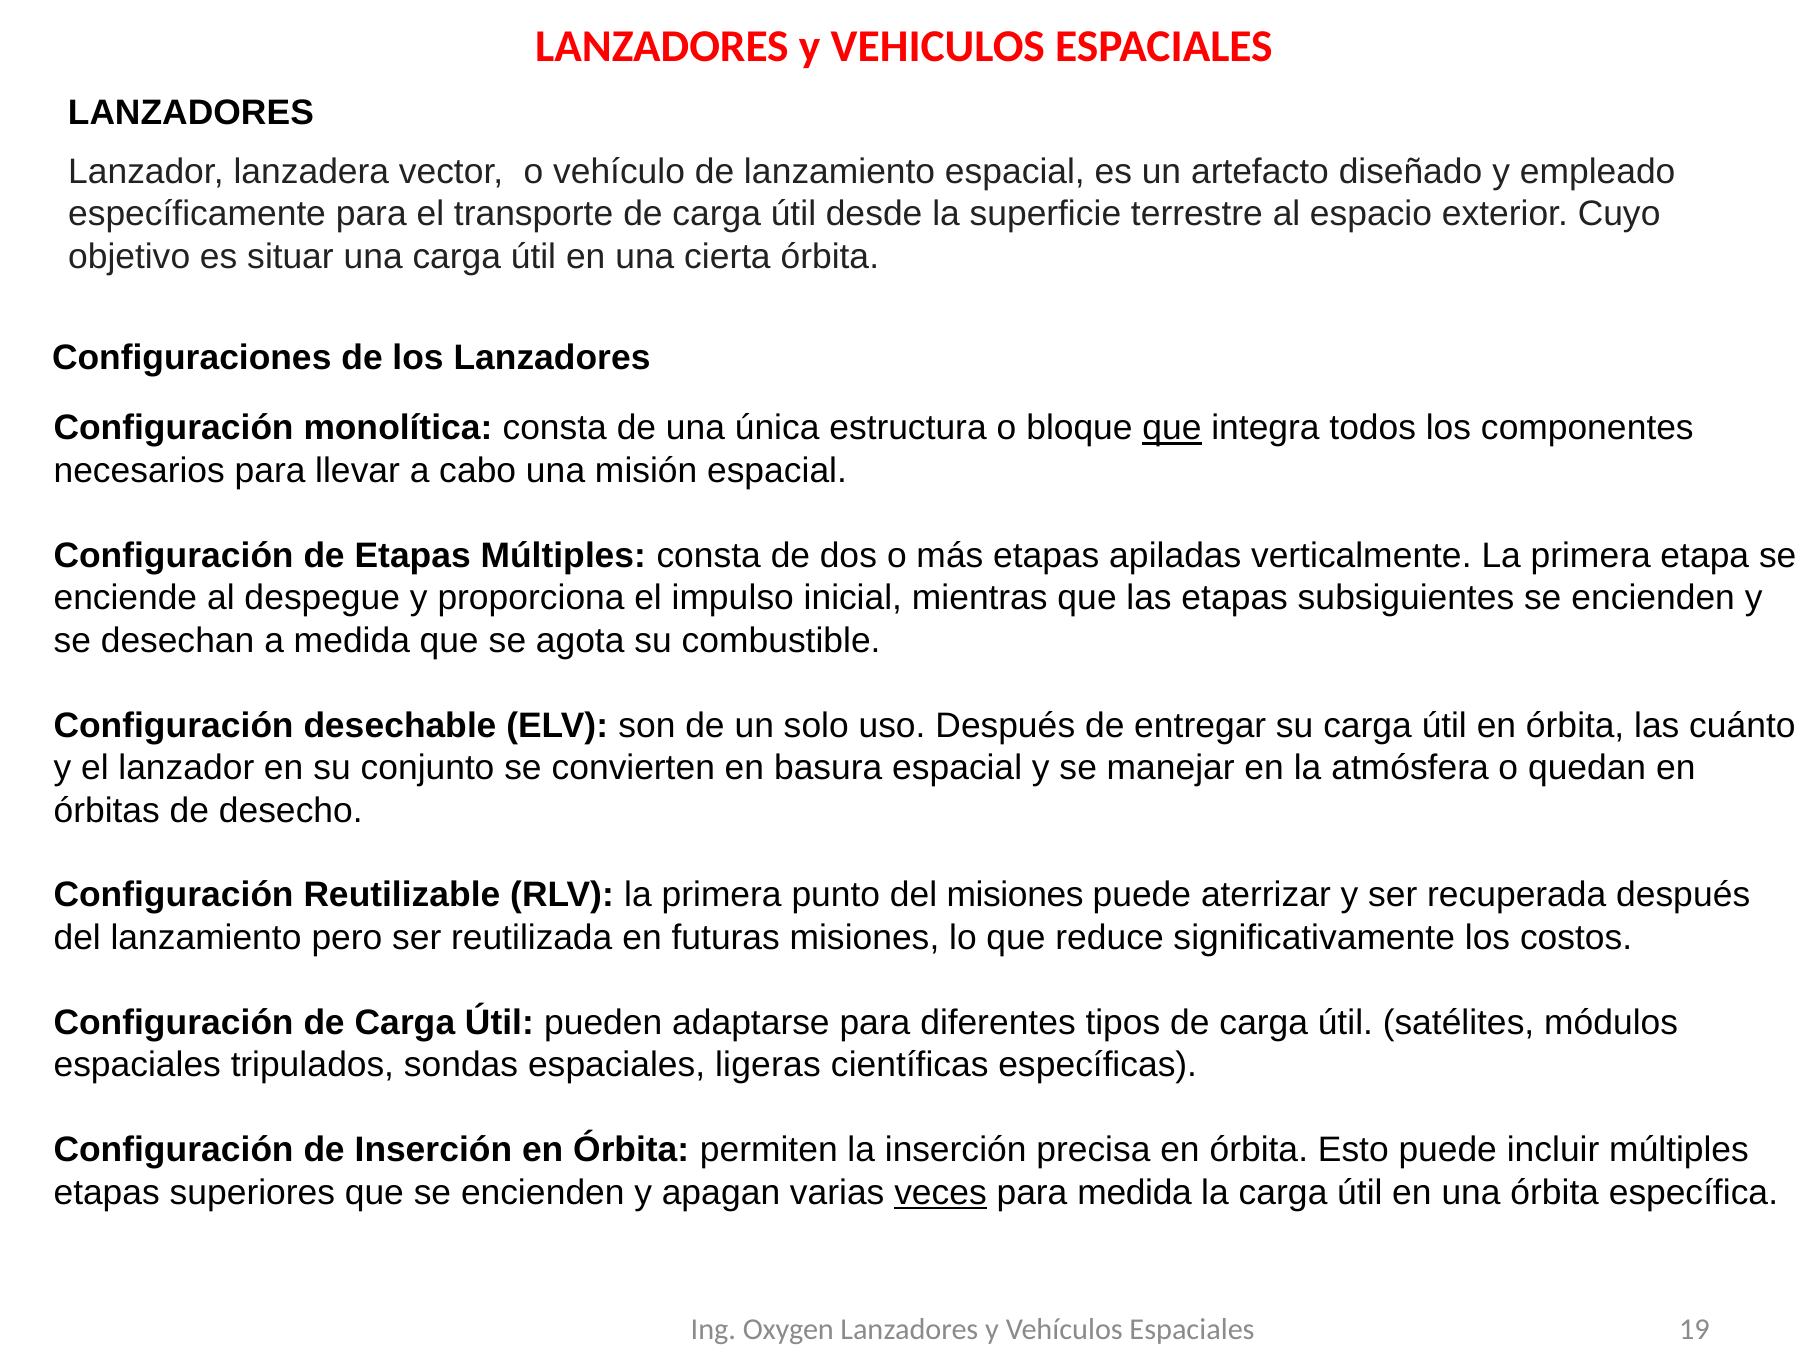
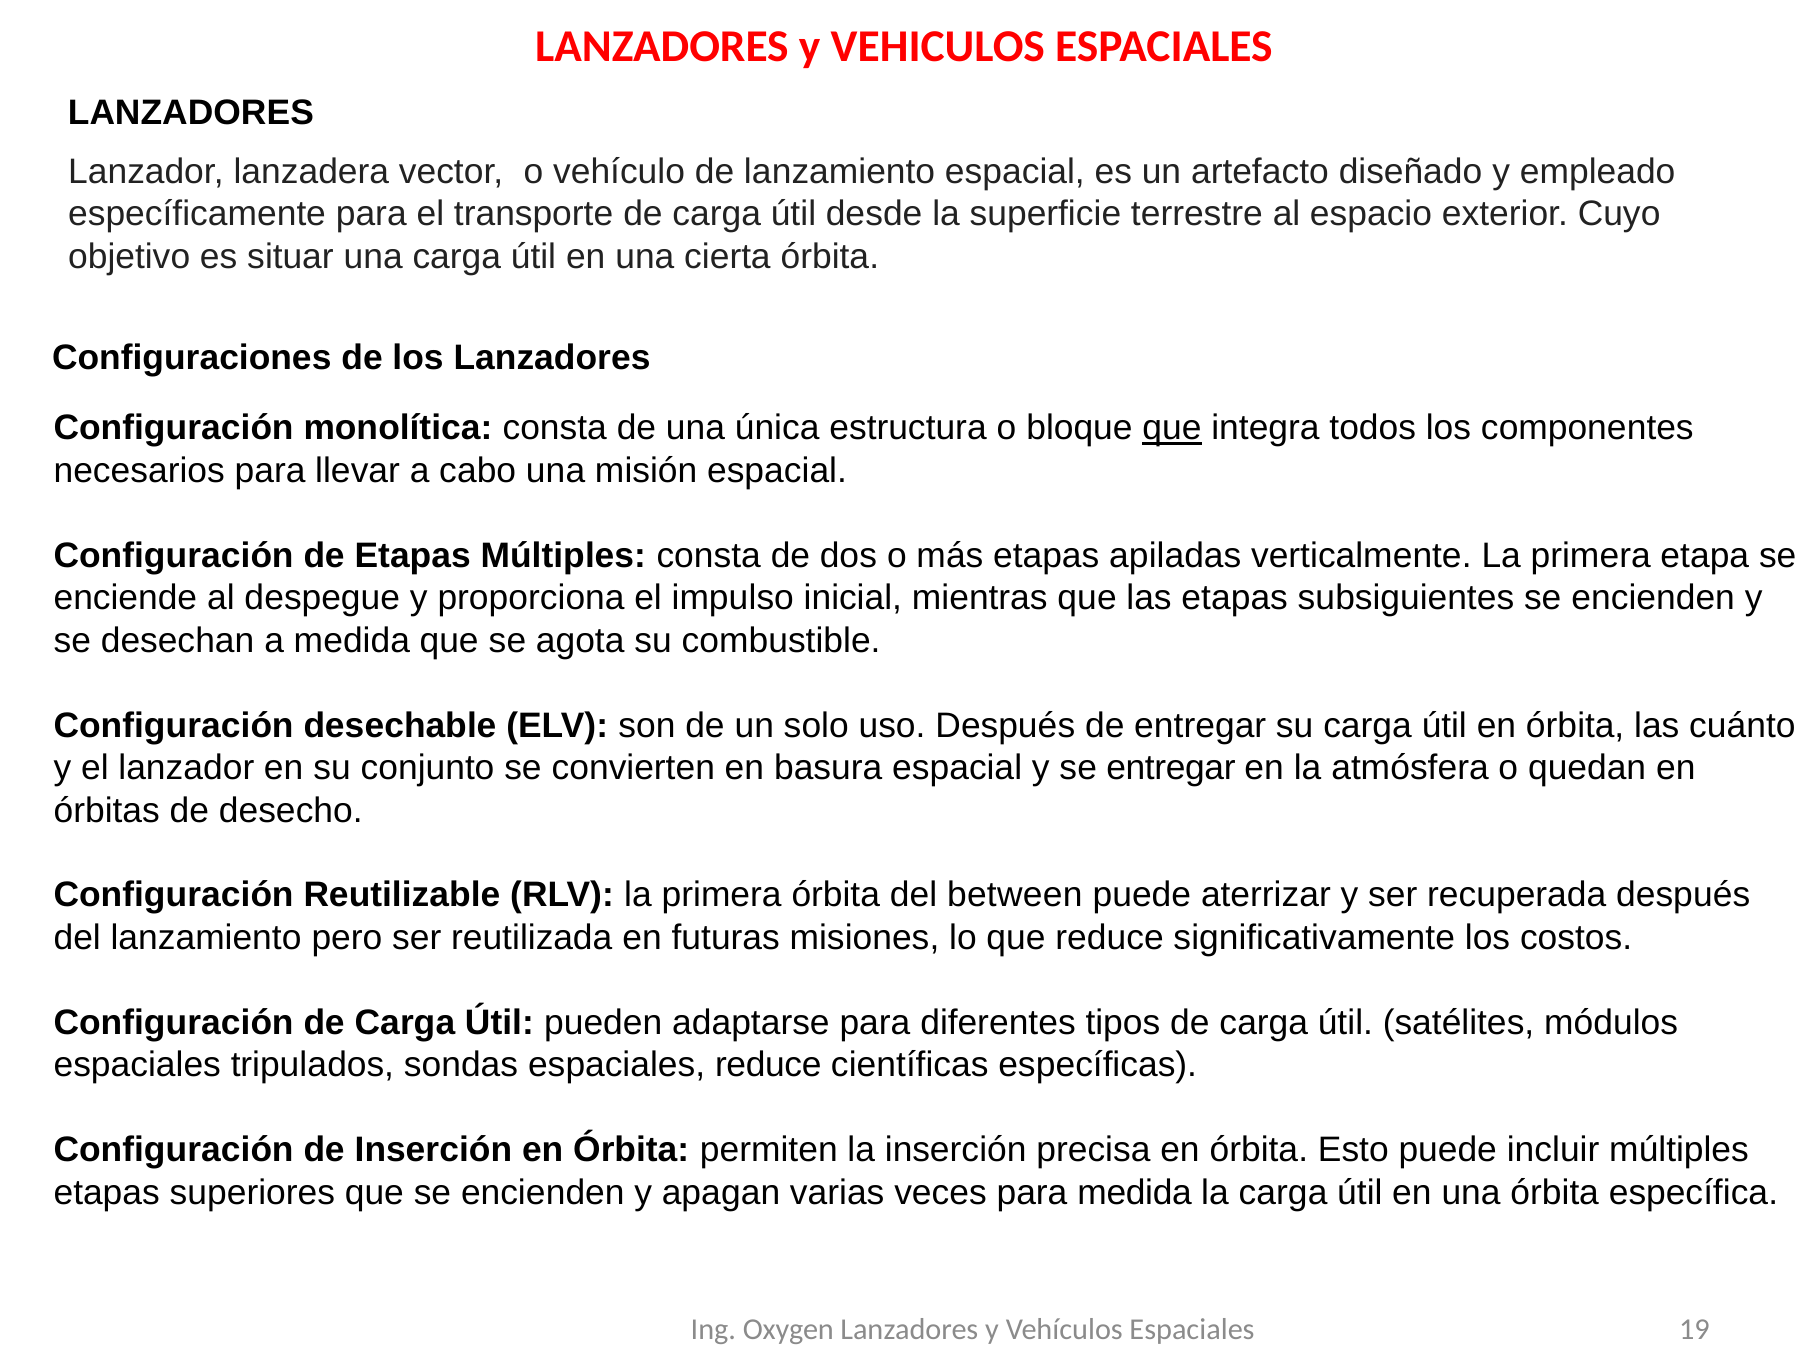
se manejar: manejar -> entregar
primera punto: punto -> órbita
del misiones: misiones -> between
espaciales ligeras: ligeras -> reduce
veces underline: present -> none
